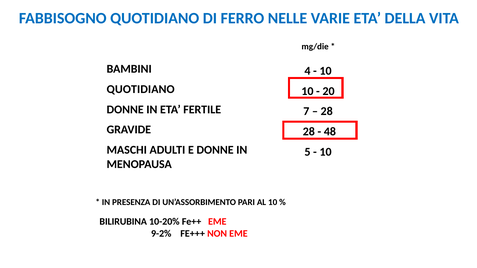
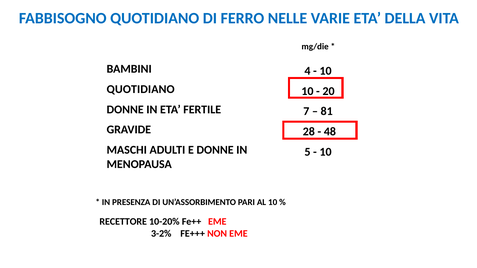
28 at (327, 112): 28 -> 81
BILIRUBINA: BILIRUBINA -> RECETTORE
9-2%: 9-2% -> 3-2%
